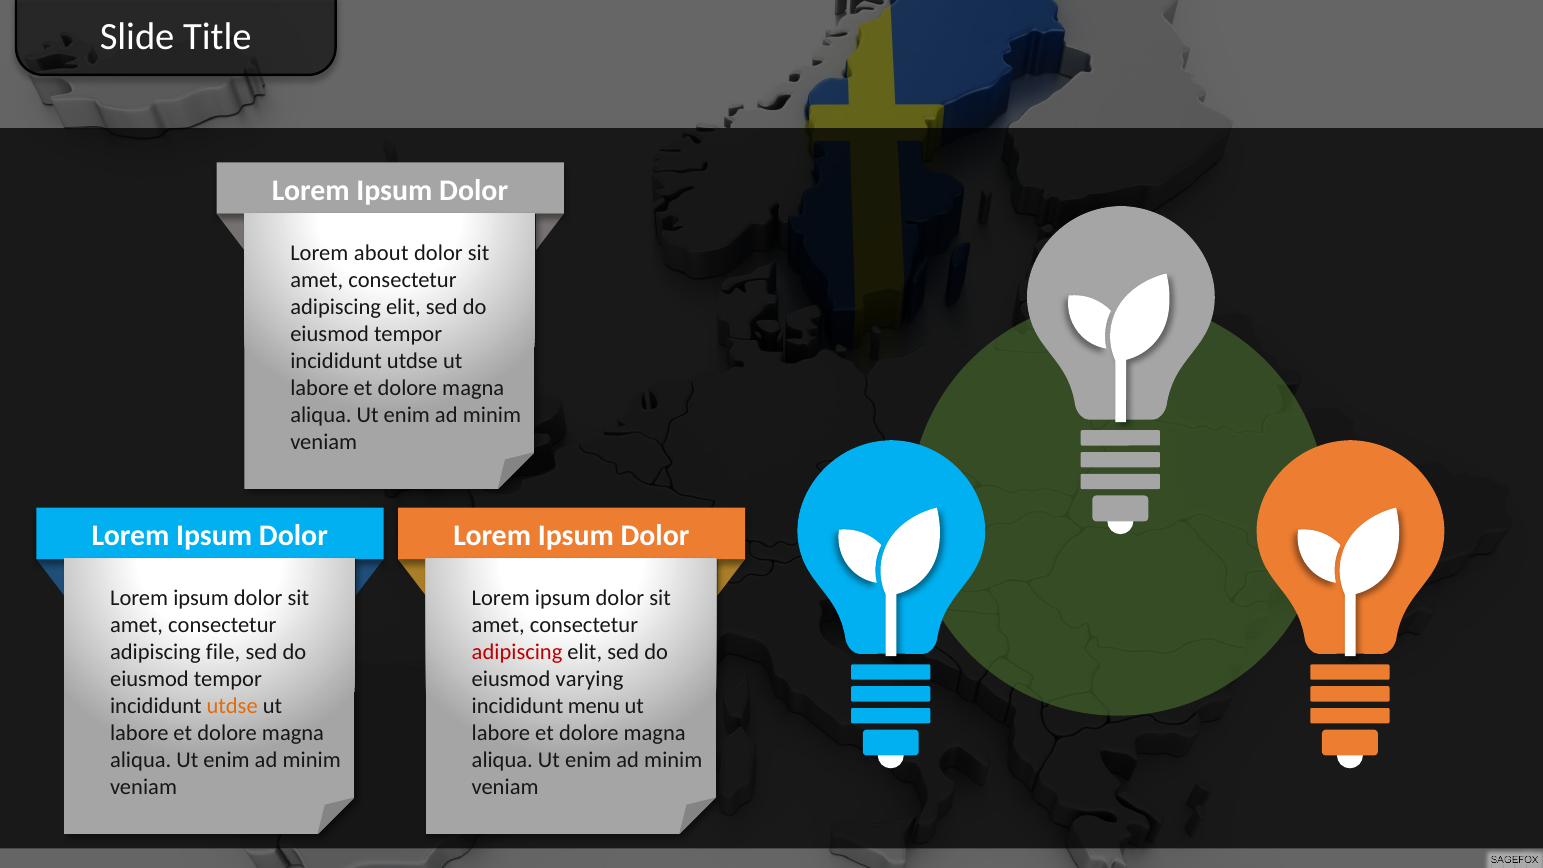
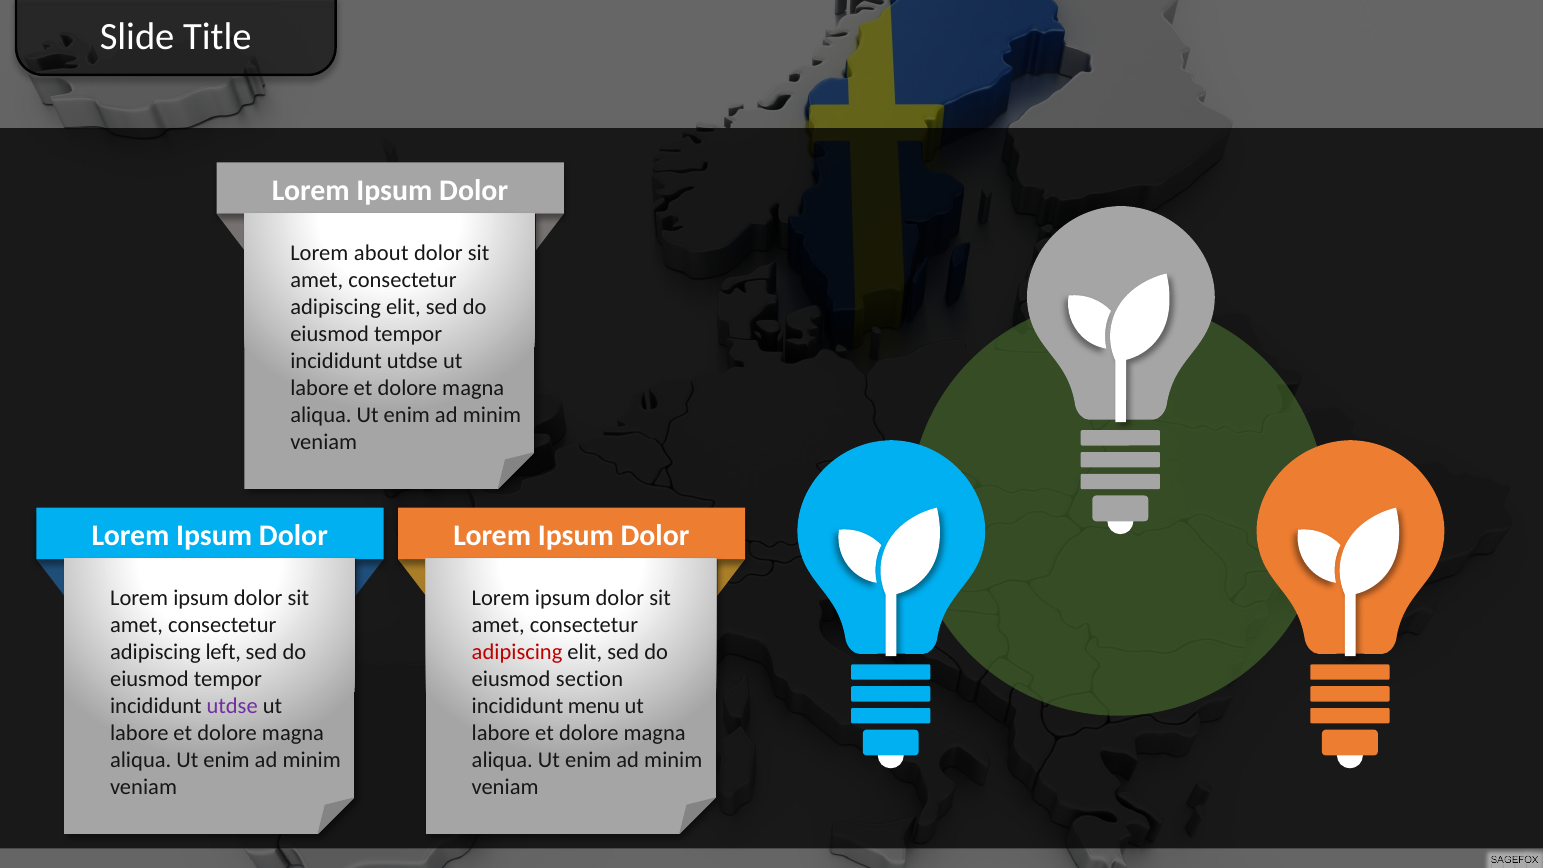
file: file -> left
varying: varying -> section
utdse at (232, 706) colour: orange -> purple
